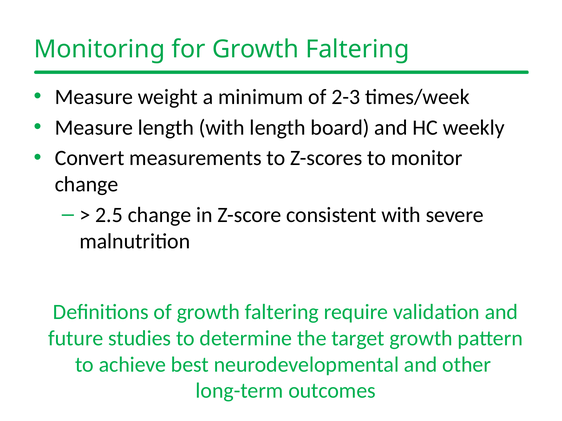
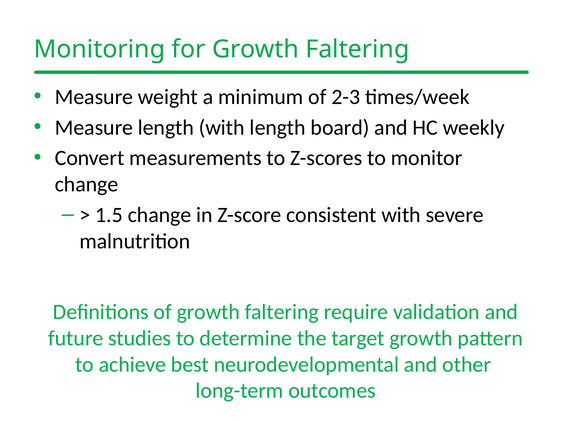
2.5: 2.5 -> 1.5
